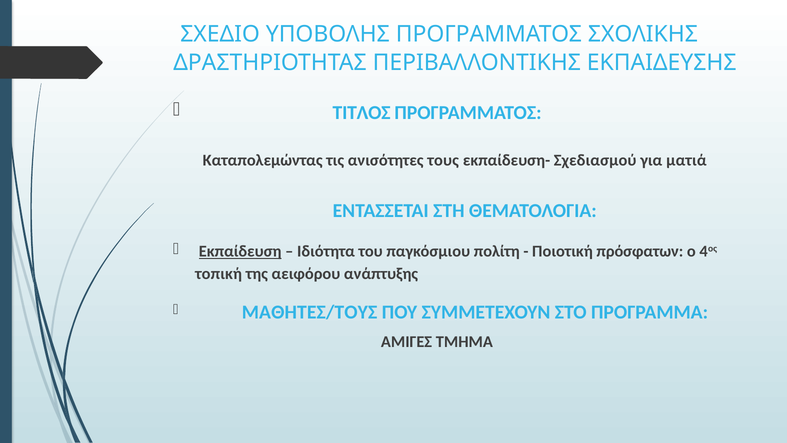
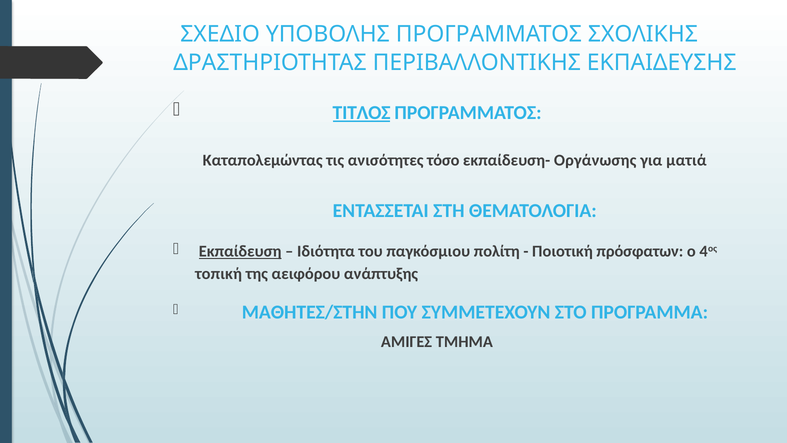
ΤΙΤΛΟΣ underline: none -> present
τους: τους -> τόσο
Σχεδιασμού: Σχεδιασμού -> Οργάνωσης
ΜΑΘΗΤΕΣ/ΤΟΥΣ: ΜΑΘΗΤΕΣ/ΤΟΥΣ -> ΜΑΘΗΤΕΣ/ΣΤΗΝ
